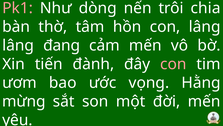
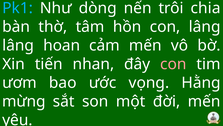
Pk1 colour: pink -> light blue
đang: đang -> hoan
đành: đành -> nhan
